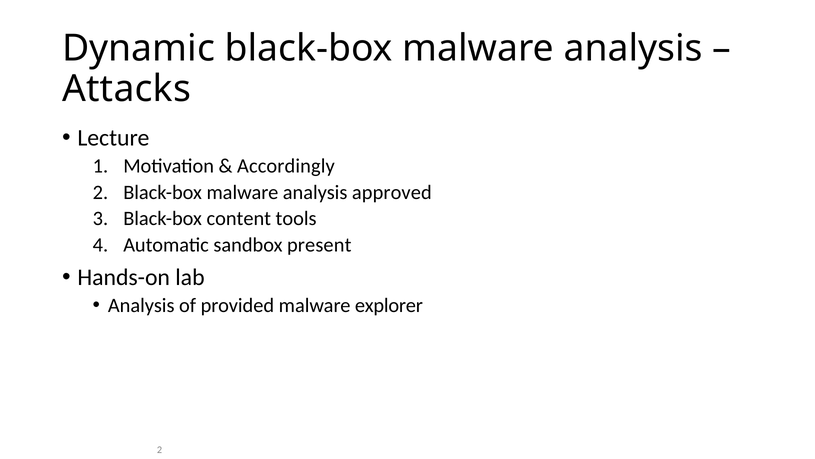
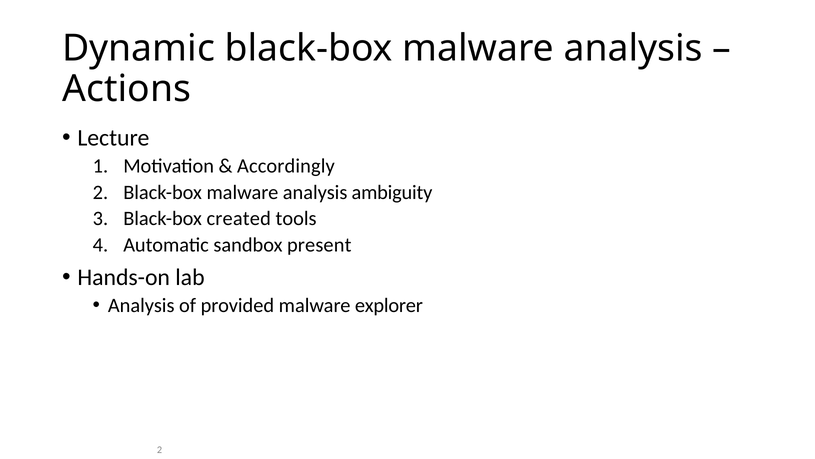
Attacks: Attacks -> Actions
approved: approved -> ambiguity
content: content -> created
